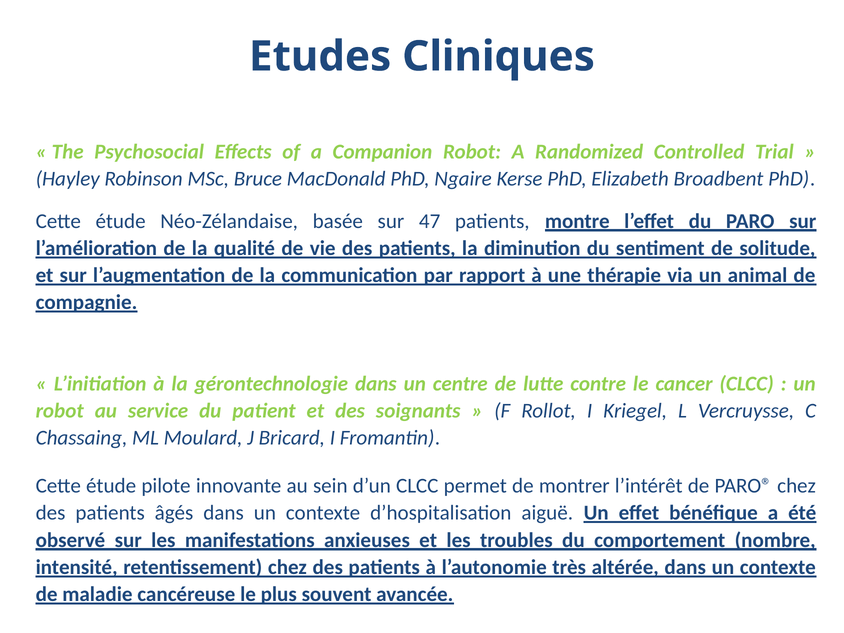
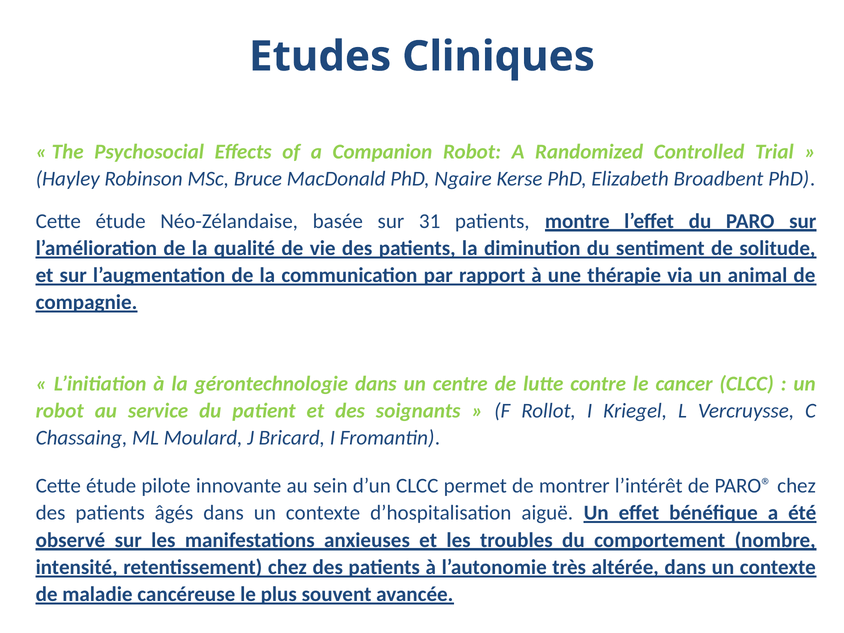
47: 47 -> 31
